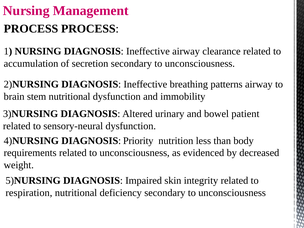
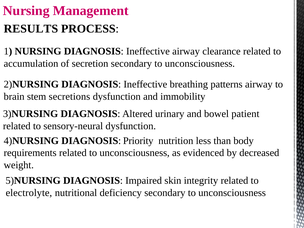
PROCESS at (31, 29): PROCESS -> RESULTS
stem nutritional: nutritional -> secretions
respiration: respiration -> electrolyte
